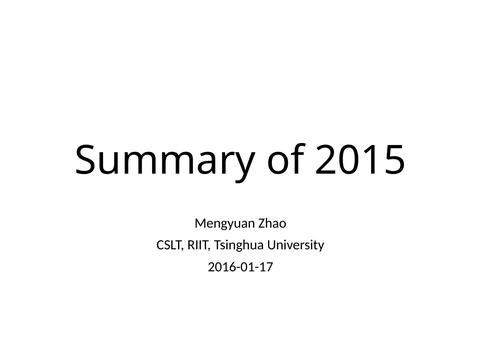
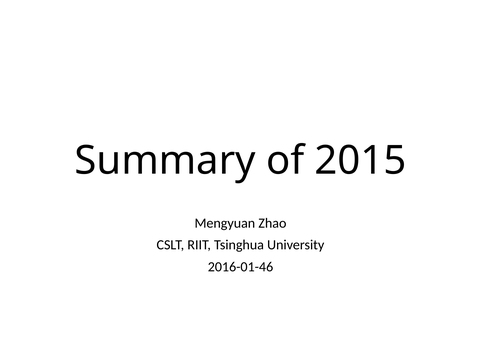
2016-01-17: 2016-01-17 -> 2016-01-46
